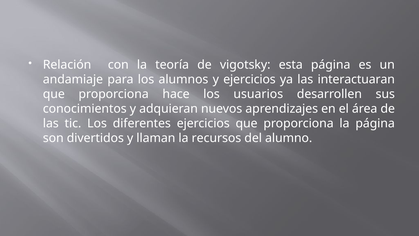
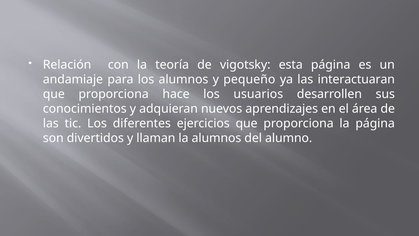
y ejercicios: ejercicios -> pequeño
la recursos: recursos -> alumnos
